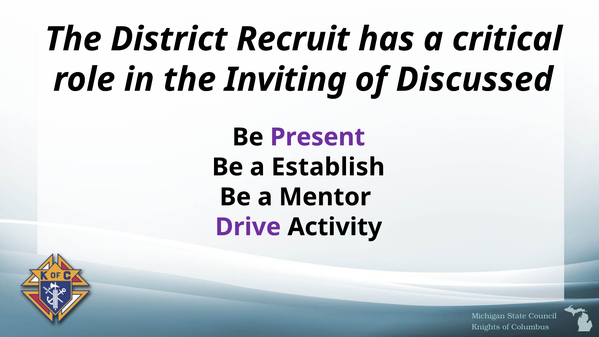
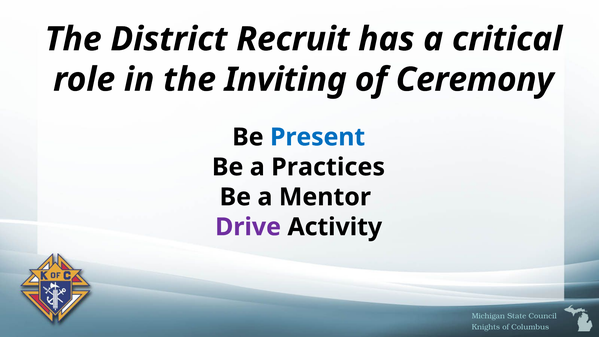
Discussed: Discussed -> Ceremony
Present colour: purple -> blue
Establish: Establish -> Practices
